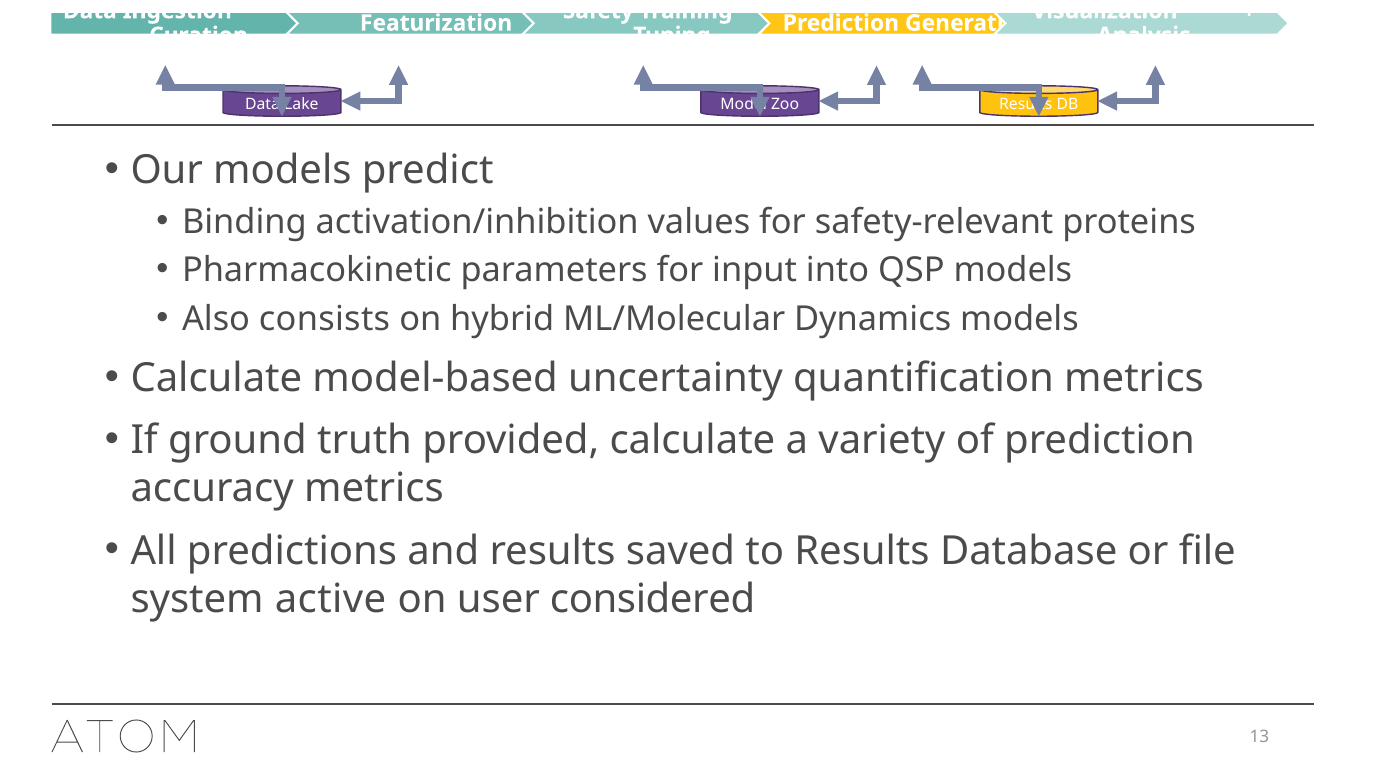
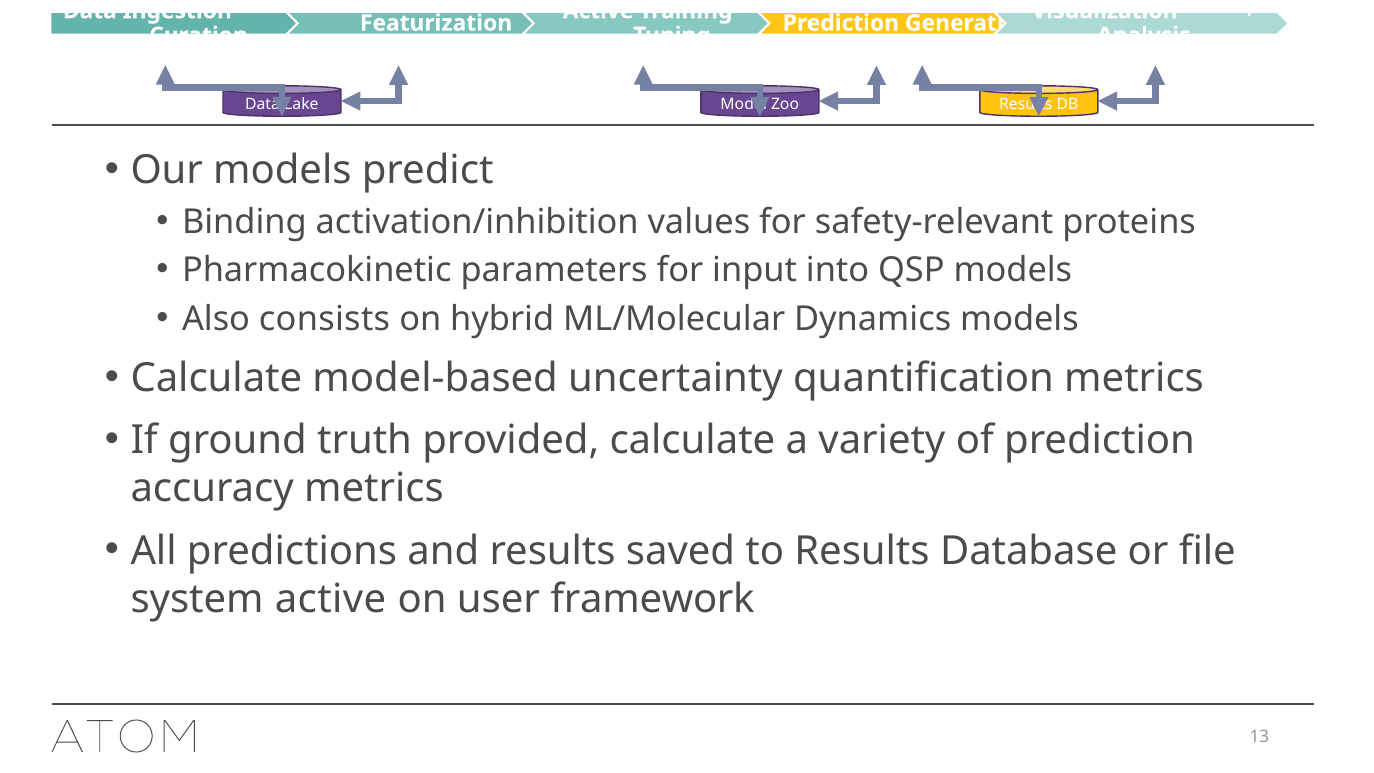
Safety at (598, 11): Safety -> Active
considered: considered -> framework
